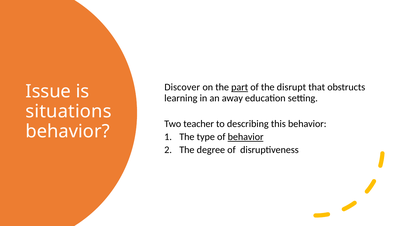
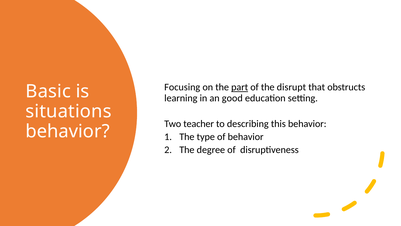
Discover: Discover -> Focusing
Issue: Issue -> Basic
away: away -> good
behavior at (246, 137) underline: present -> none
